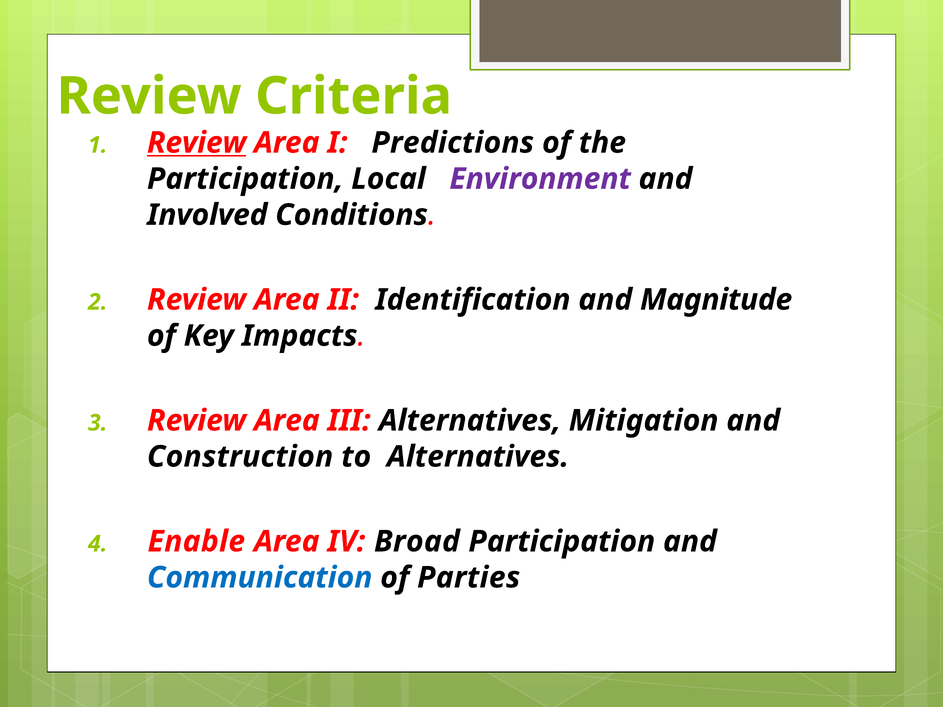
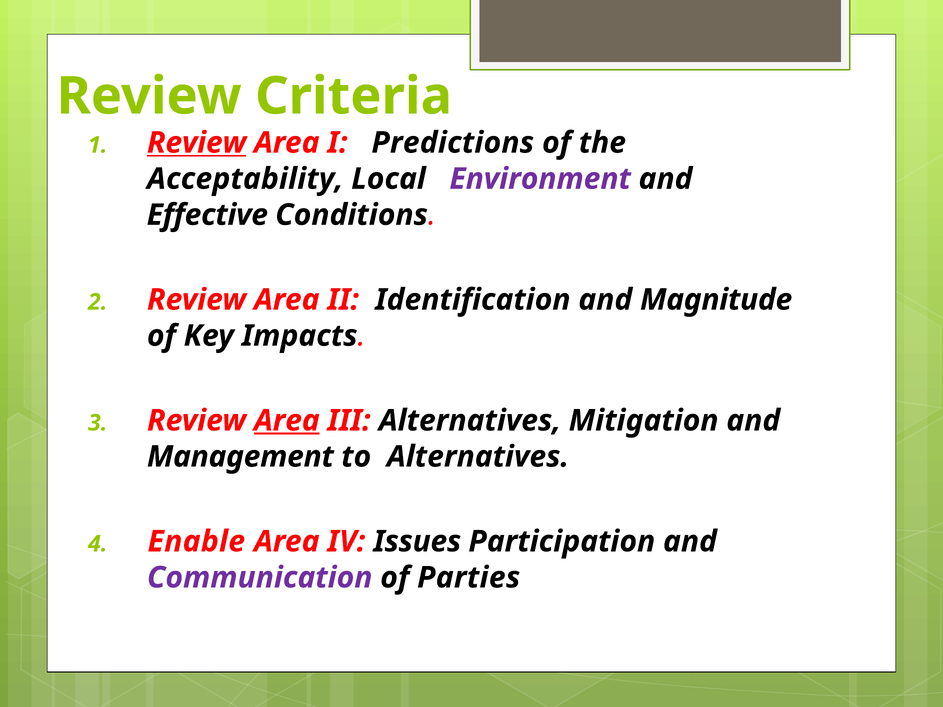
Participation at (245, 179): Participation -> Acceptability
Involved: Involved -> Effective
Area at (287, 421) underline: none -> present
Construction: Construction -> Management
Broad: Broad -> Issues
Communication colour: blue -> purple
